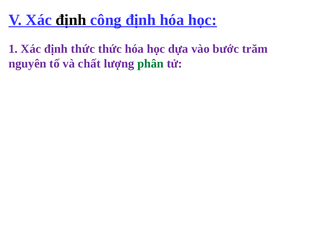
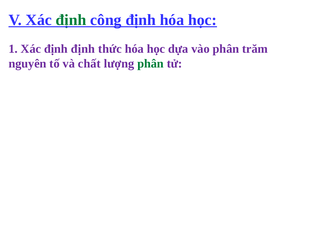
định at (71, 20) colour: black -> green
định thức: thức -> định
vào bước: bước -> phân
